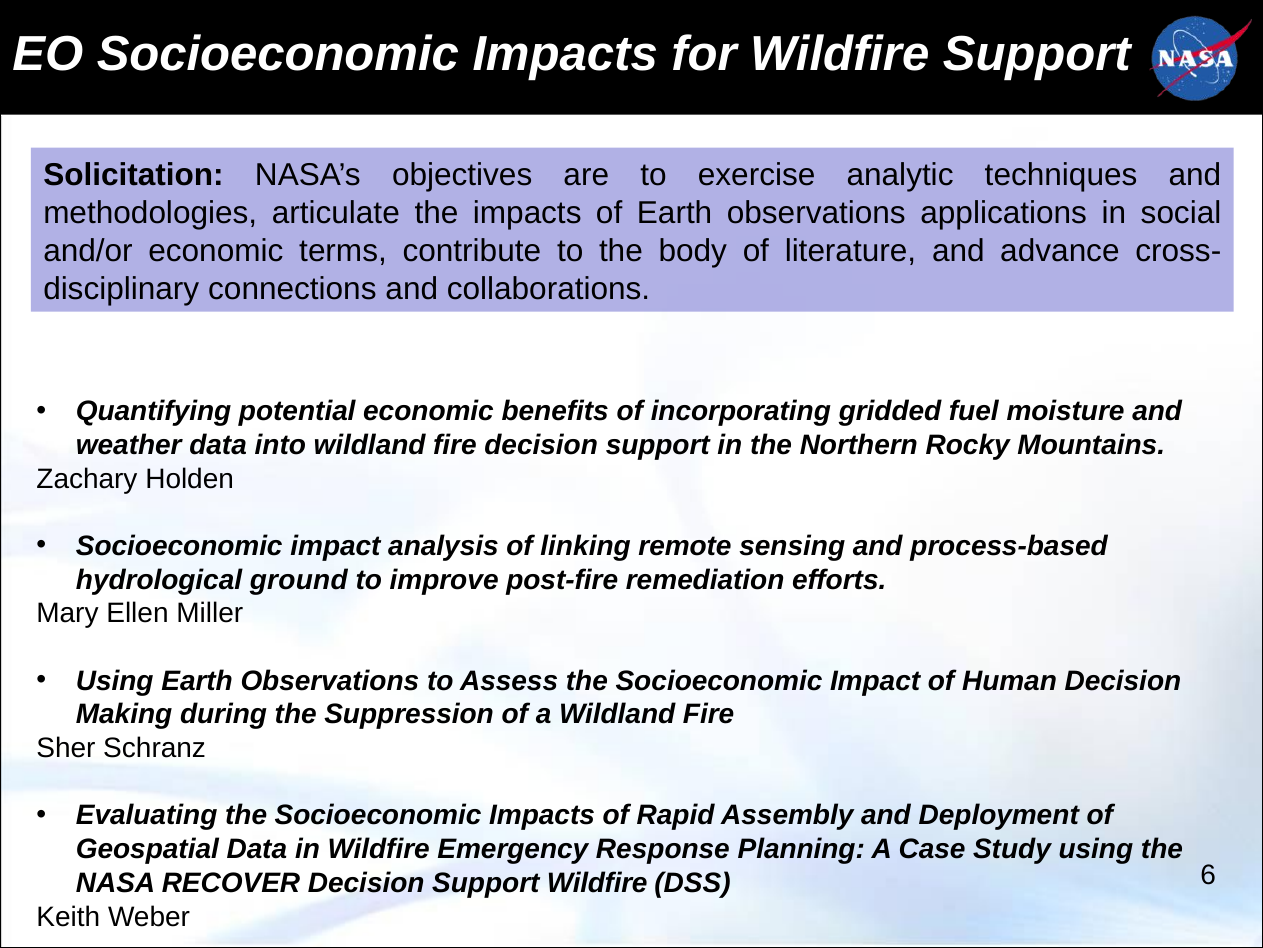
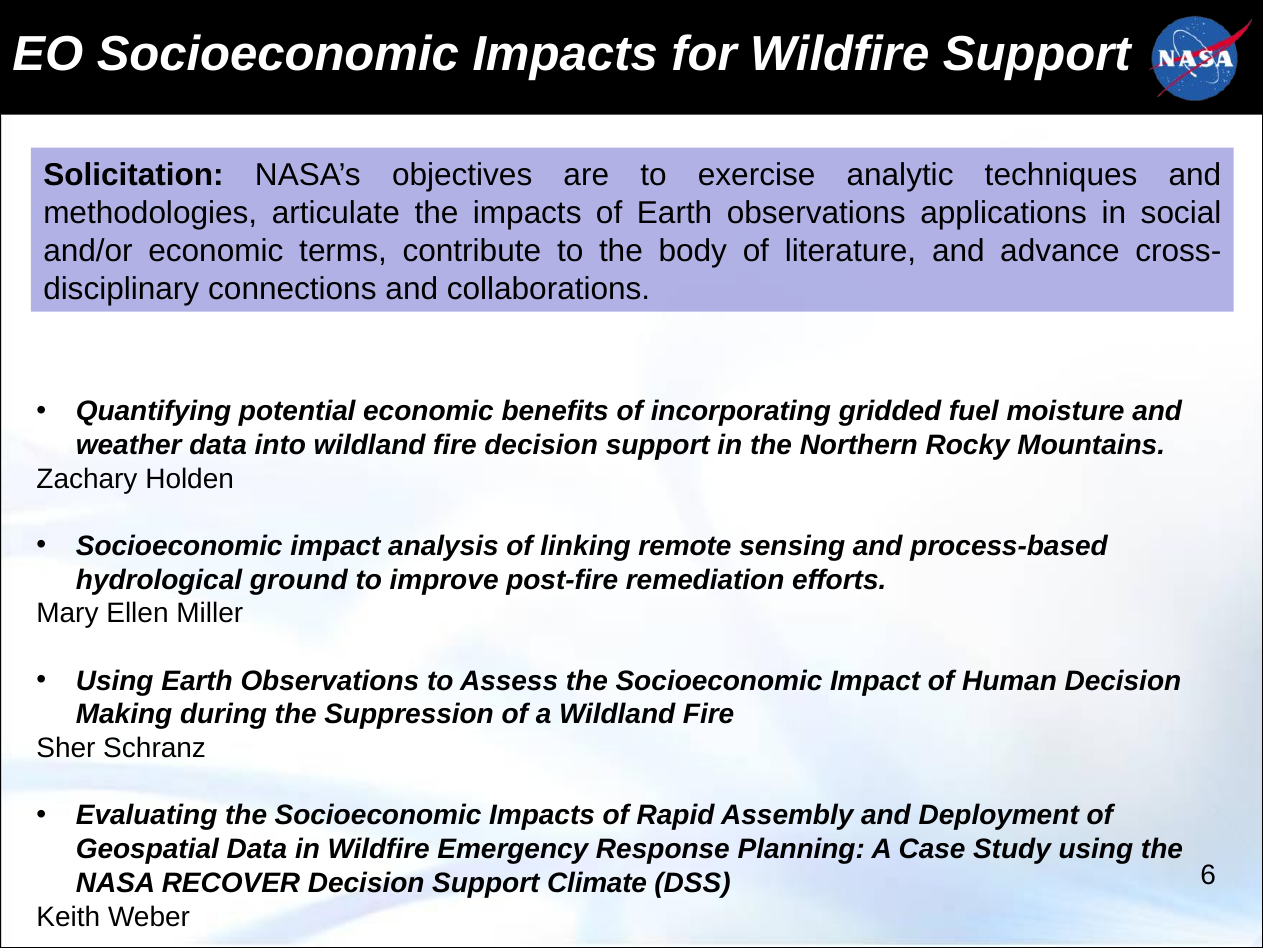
Support Wildfire: Wildfire -> Climate
